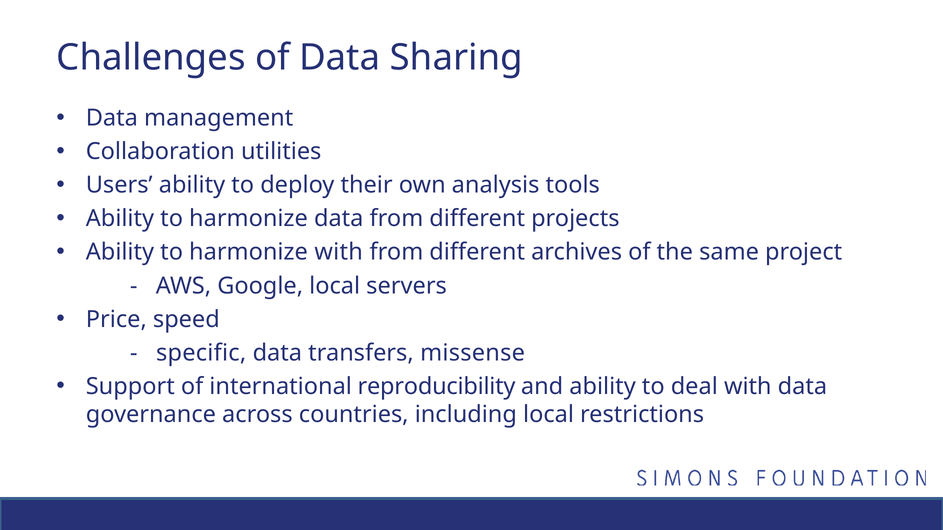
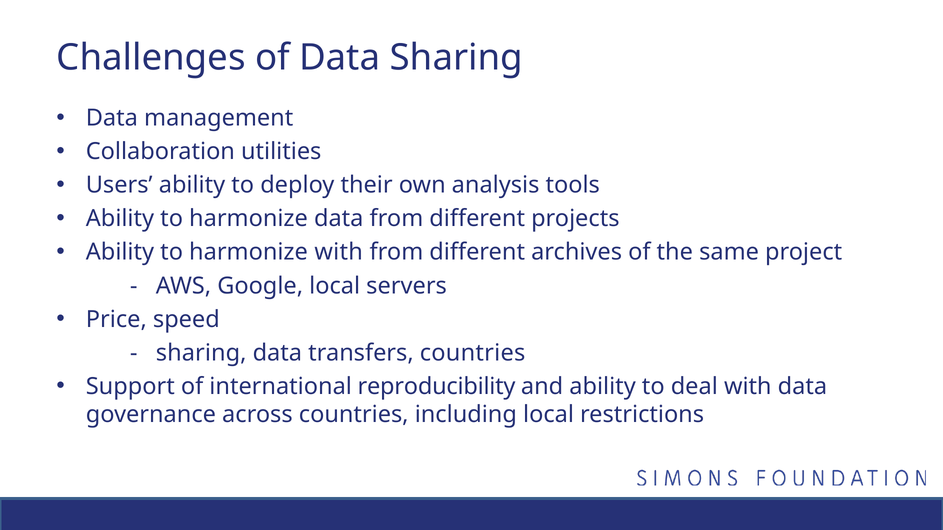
specific at (201, 353): specific -> sharing
transfers missense: missense -> countries
